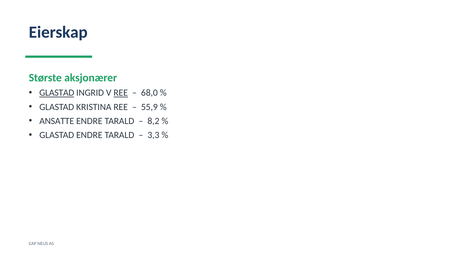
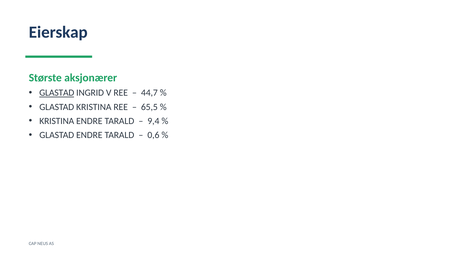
REE at (121, 93) underline: present -> none
68,0: 68,0 -> 44,7
55,9: 55,9 -> 65,5
ANSATTE at (57, 121): ANSATTE -> KRISTINA
8,2: 8,2 -> 9,4
3,3: 3,3 -> 0,6
